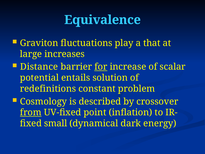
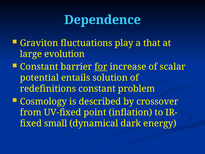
Equivalence: Equivalence -> Dependence
increases: increases -> evolution
Distance at (39, 67): Distance -> Constant
from underline: present -> none
